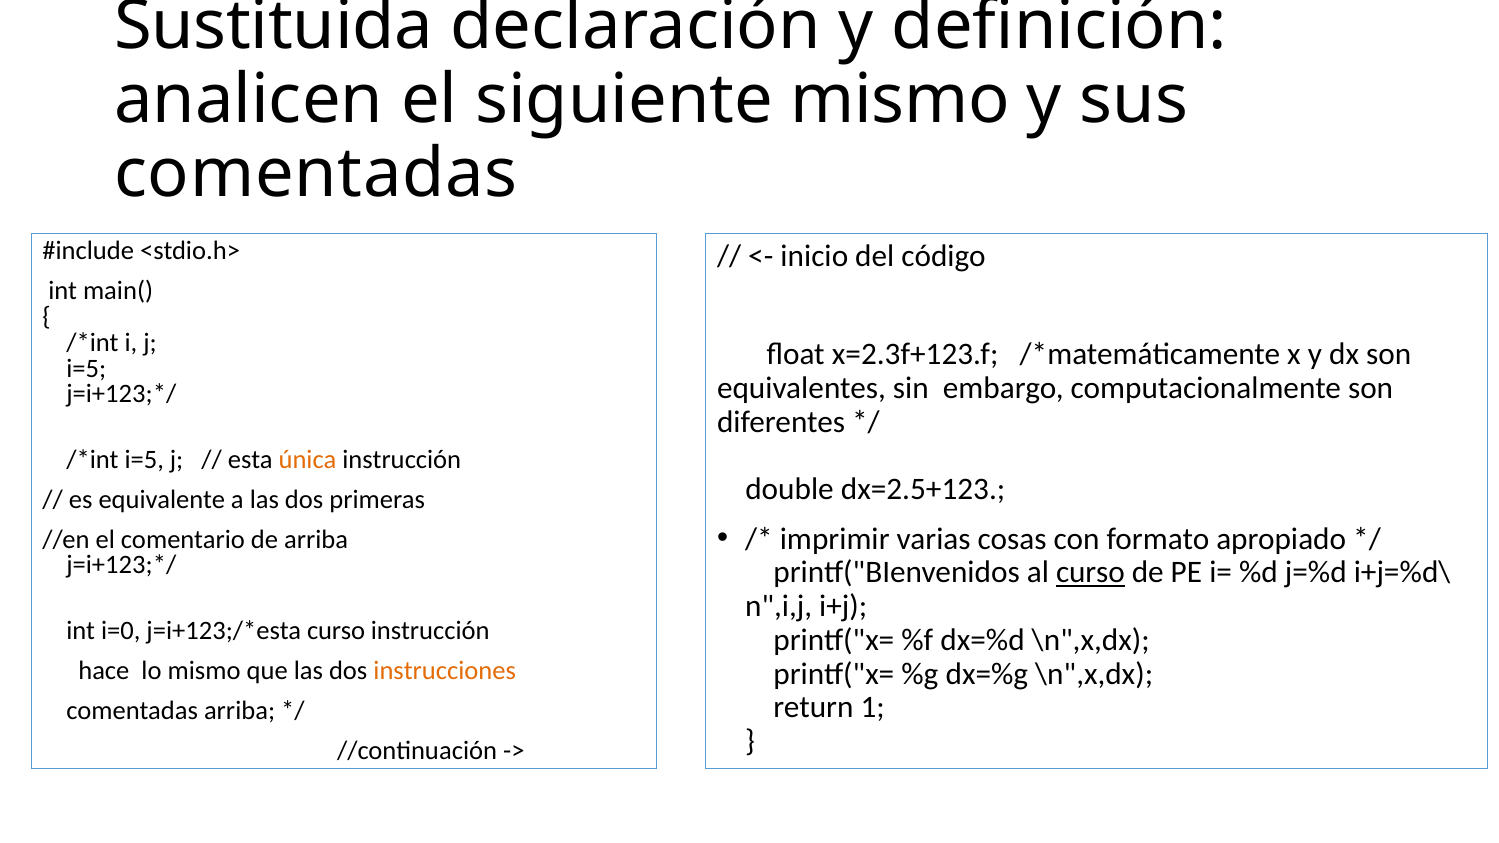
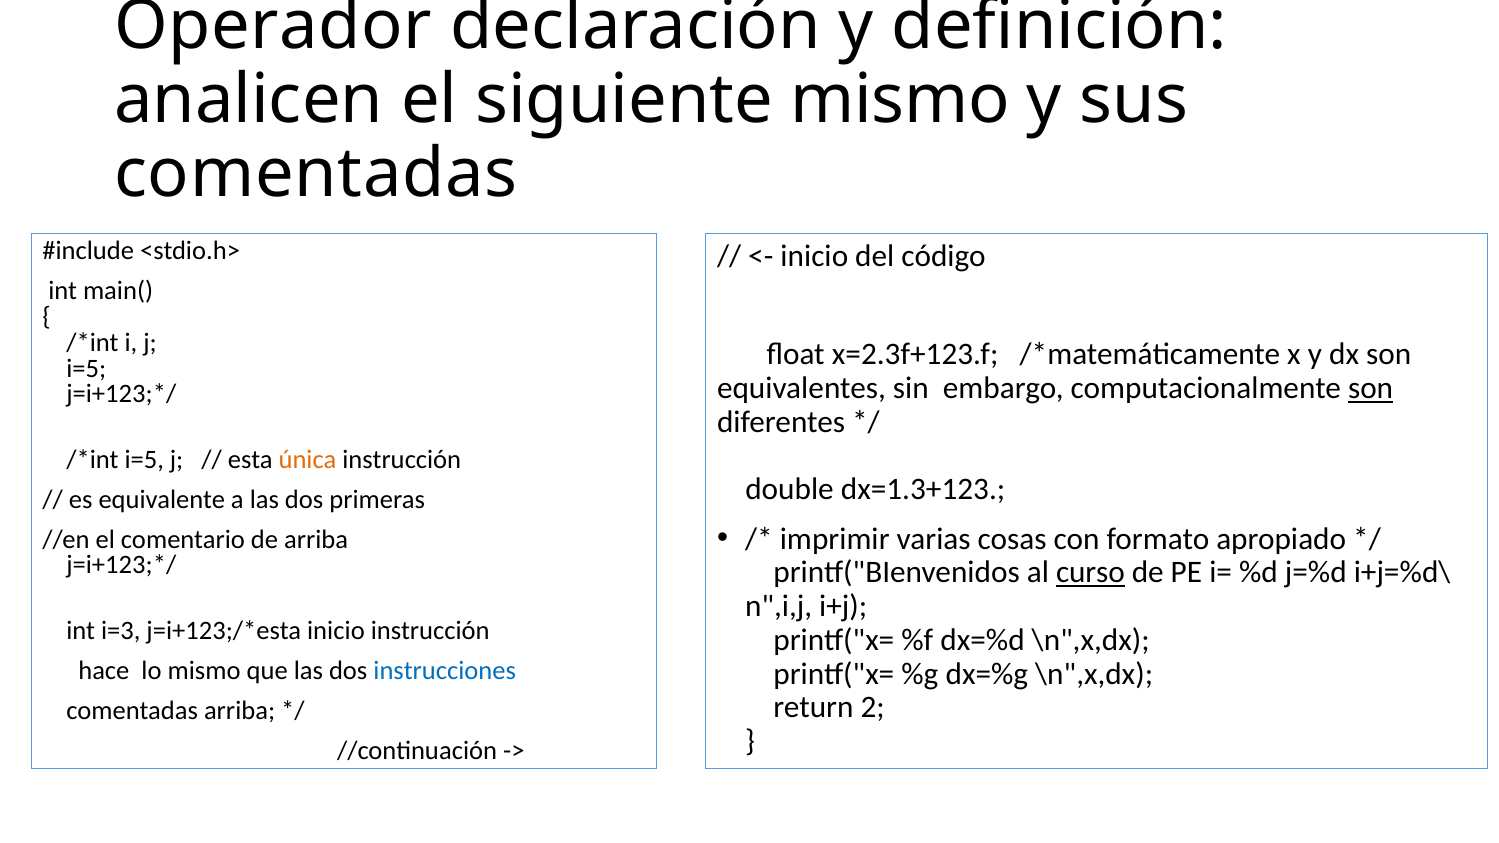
Sustituida: Sustituida -> Operador
son at (1371, 388) underline: none -> present
dx=2.5+123: dx=2.5+123 -> dx=1.3+123
i=0: i=0 -> i=3
curso at (336, 631): curso -> inicio
instrucciones colour: orange -> blue
1: 1 -> 2
